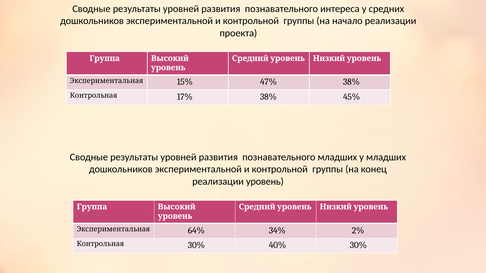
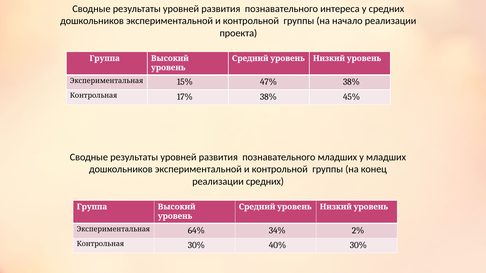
реализации уровень: уровень -> средних
